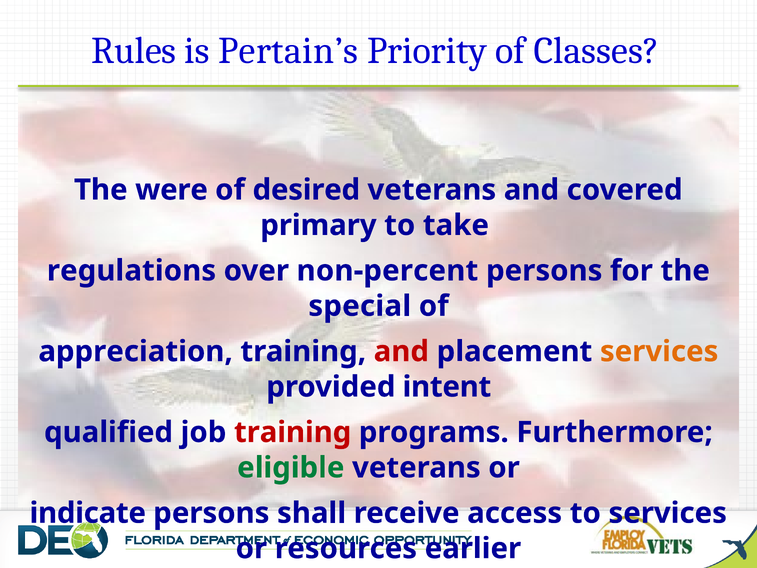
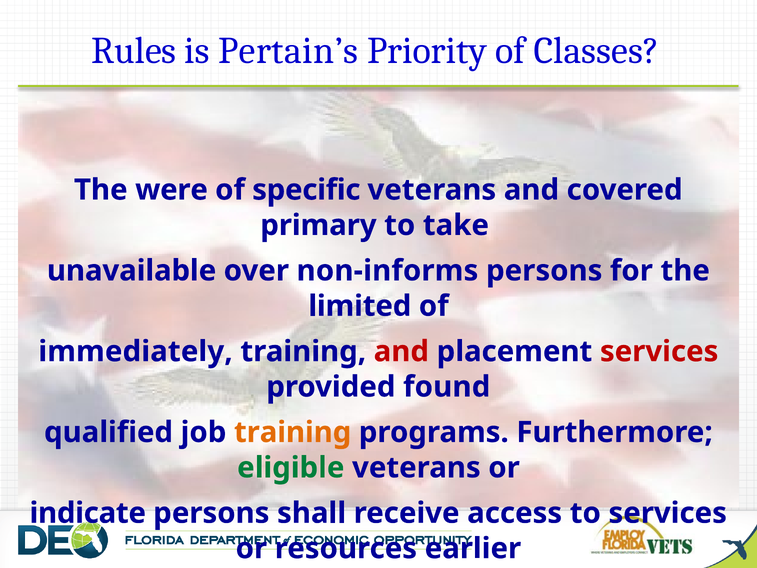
desired: desired -> specific
regulations: regulations -> unavailable
non-percent: non-percent -> non-informs
special: special -> limited
appreciation: appreciation -> immediately
services at (659, 351) colour: orange -> red
intent: intent -> found
training at (293, 432) colour: red -> orange
